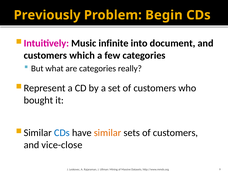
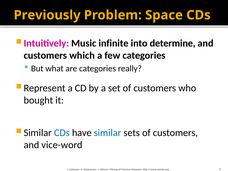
Begin: Begin -> Space
document: document -> determine
similar colour: orange -> blue
vice-close: vice-close -> vice-word
